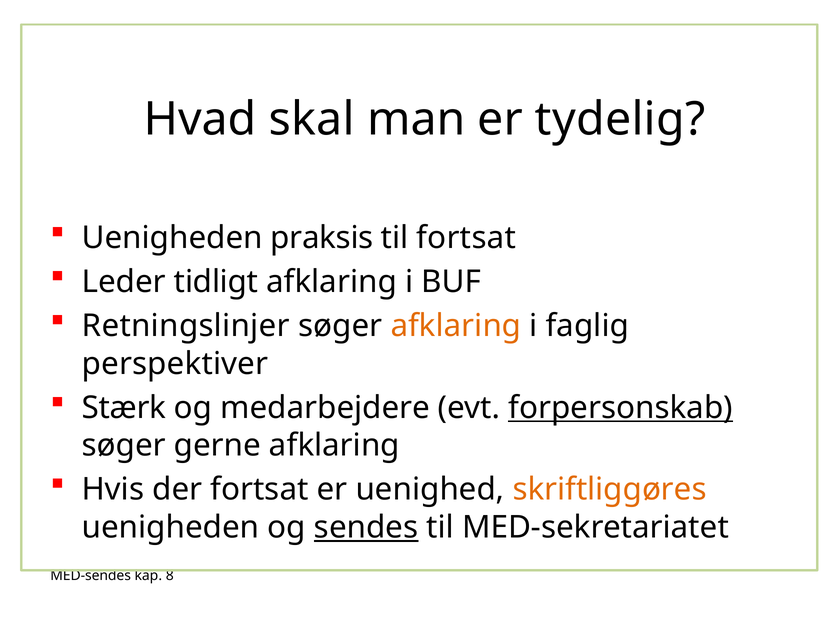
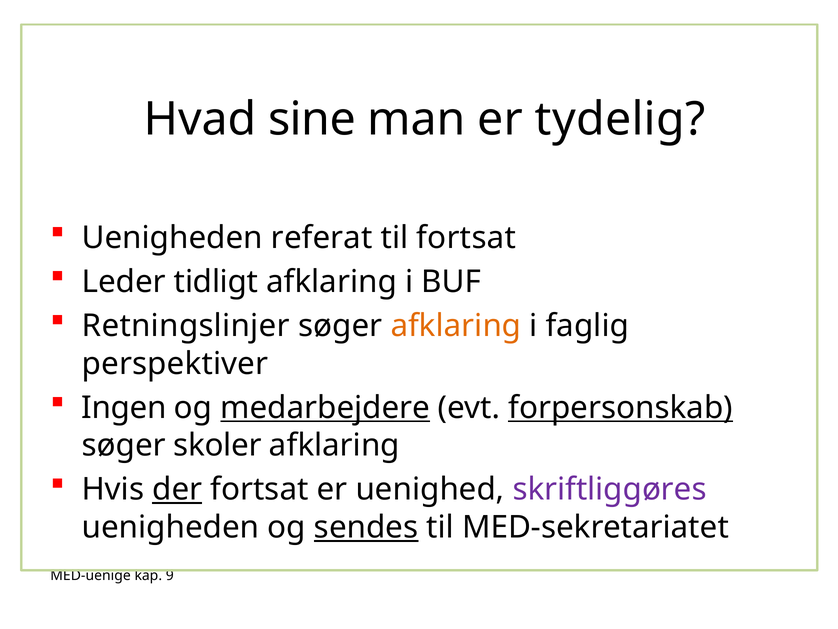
skal: skal -> sine
praksis: praksis -> referat
Stærk: Stærk -> Ingen
medarbejdere underline: none -> present
gerne: gerne -> skoler
der underline: none -> present
skriftliggøres colour: orange -> purple
MED-sendes: MED-sendes -> MED-uenige
8: 8 -> 9
